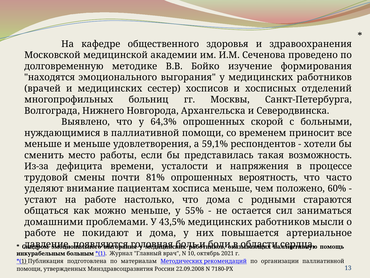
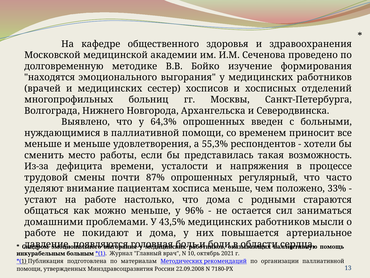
скорой: скорой -> введен
59,1%: 59,1% -> 55,3%
81%: 81% -> 87%
вероятность: вероятность -> регулярный
60%: 60% -> 33%
55%: 55% -> 96%
